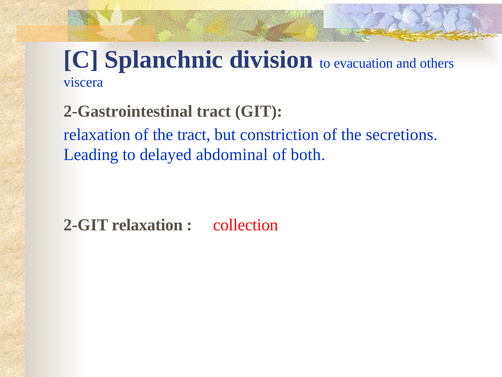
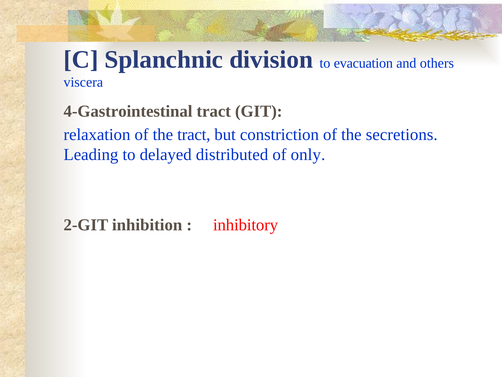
2-Gastrointestinal: 2-Gastrointestinal -> 4-Gastrointestinal
abdominal: abdominal -> distributed
both: both -> only
2-GIT relaxation: relaxation -> inhibition
collection: collection -> inhibitory
